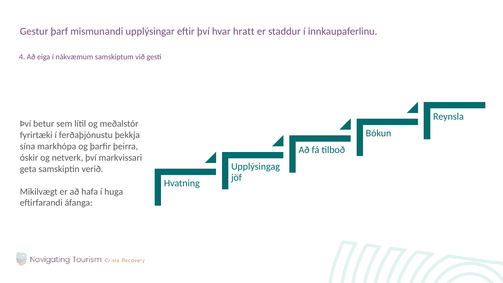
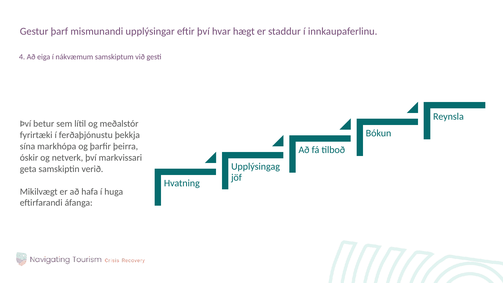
hratt: hratt -> hægt
